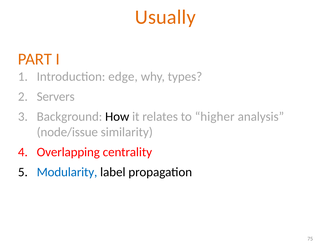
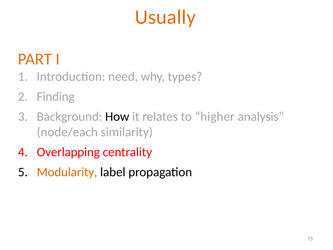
edge: edge -> need
Servers: Servers -> Finding
node/issue: node/issue -> node/each
Modularity colour: blue -> orange
